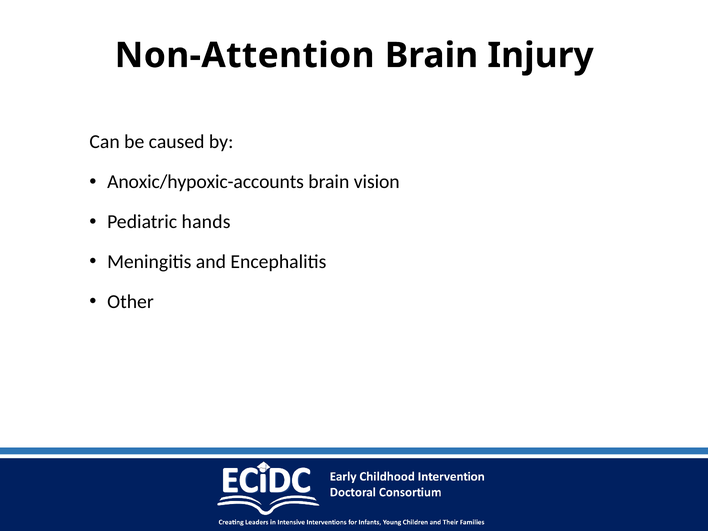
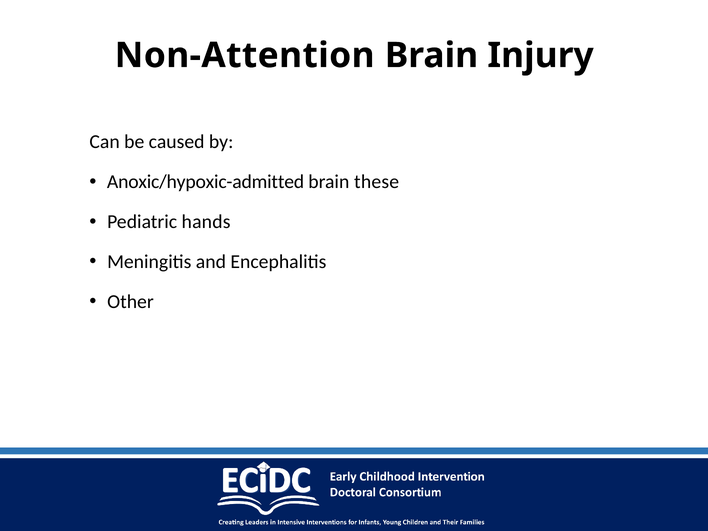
Anoxic/hypoxic-accounts: Anoxic/hypoxic-accounts -> Anoxic/hypoxic-admitted
vision: vision -> these
